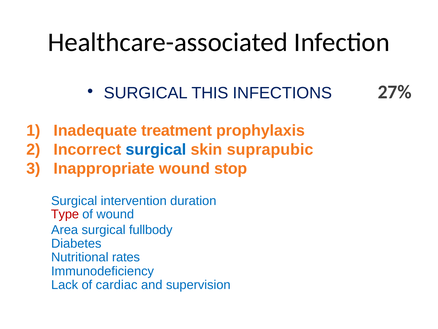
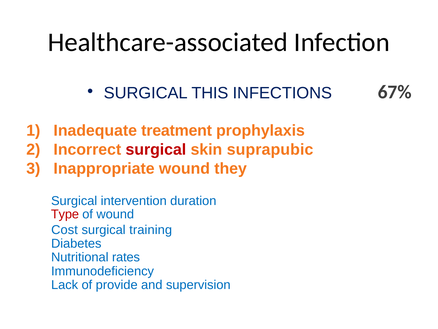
27%: 27% -> 67%
surgical at (156, 149) colour: blue -> red
stop: stop -> they
Area: Area -> Cost
fullbody: fullbody -> training
cardiac: cardiac -> provide
